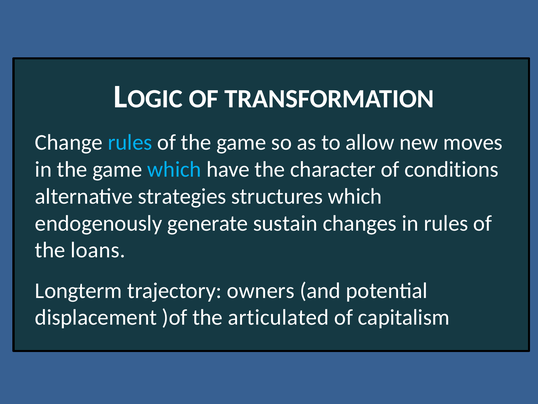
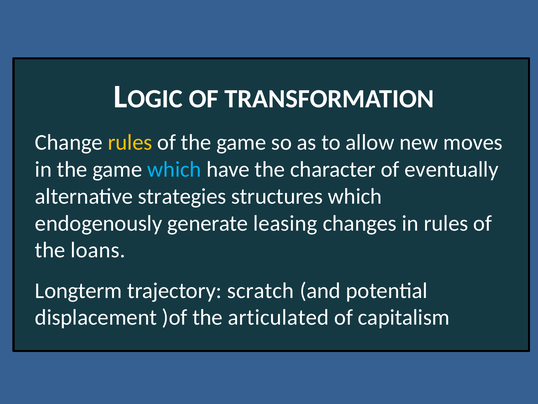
rules at (130, 142) colour: light blue -> yellow
conditions: conditions -> eventually
sustain: sustain -> leasing
owners: owners -> scratch
